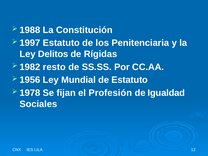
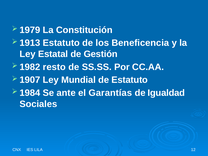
1988: 1988 -> 1979
1997: 1997 -> 1913
Penitenciaria: Penitenciaria -> Beneficencia
Delitos: Delitos -> Estatal
Rígidas: Rígidas -> Gestión
1956: 1956 -> 1907
1978: 1978 -> 1984
fijan: fijan -> ante
Profesión: Profesión -> Garantías
